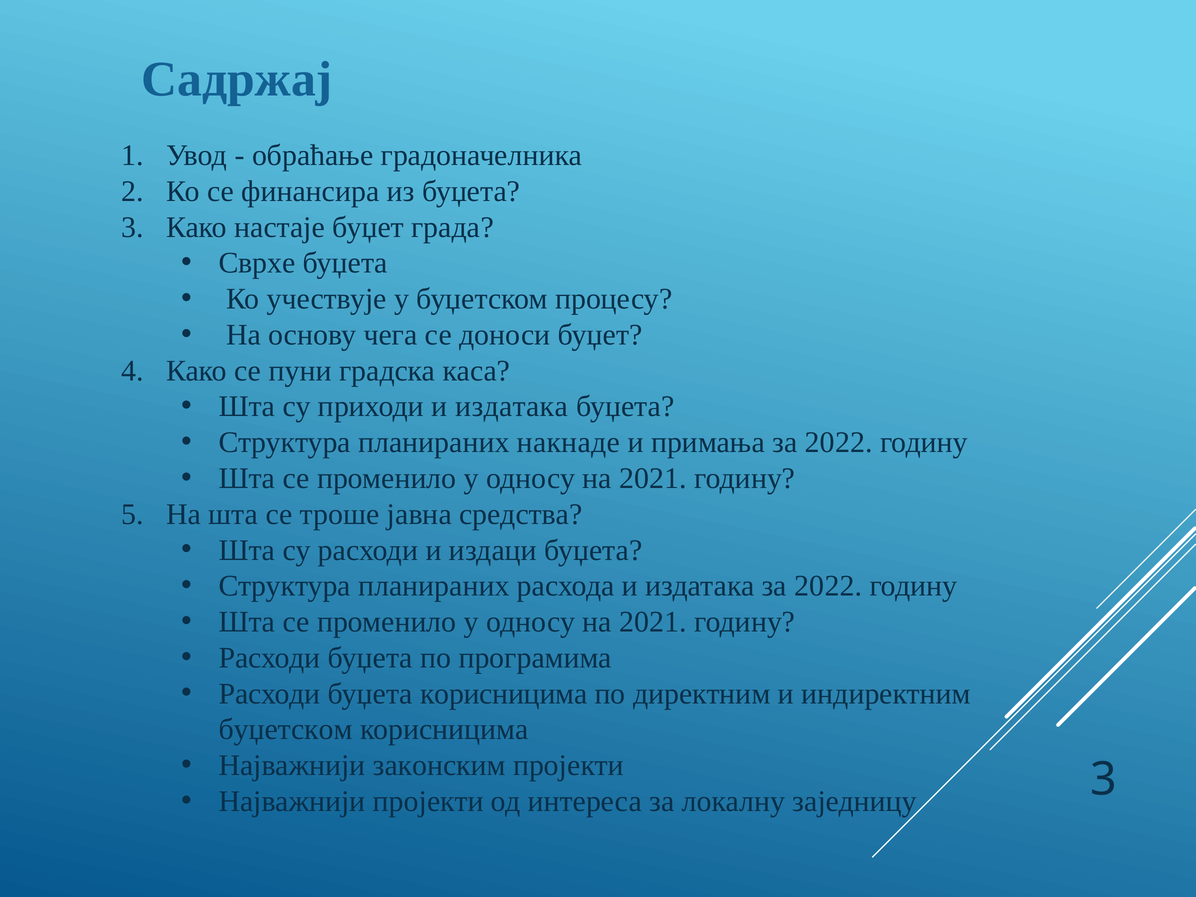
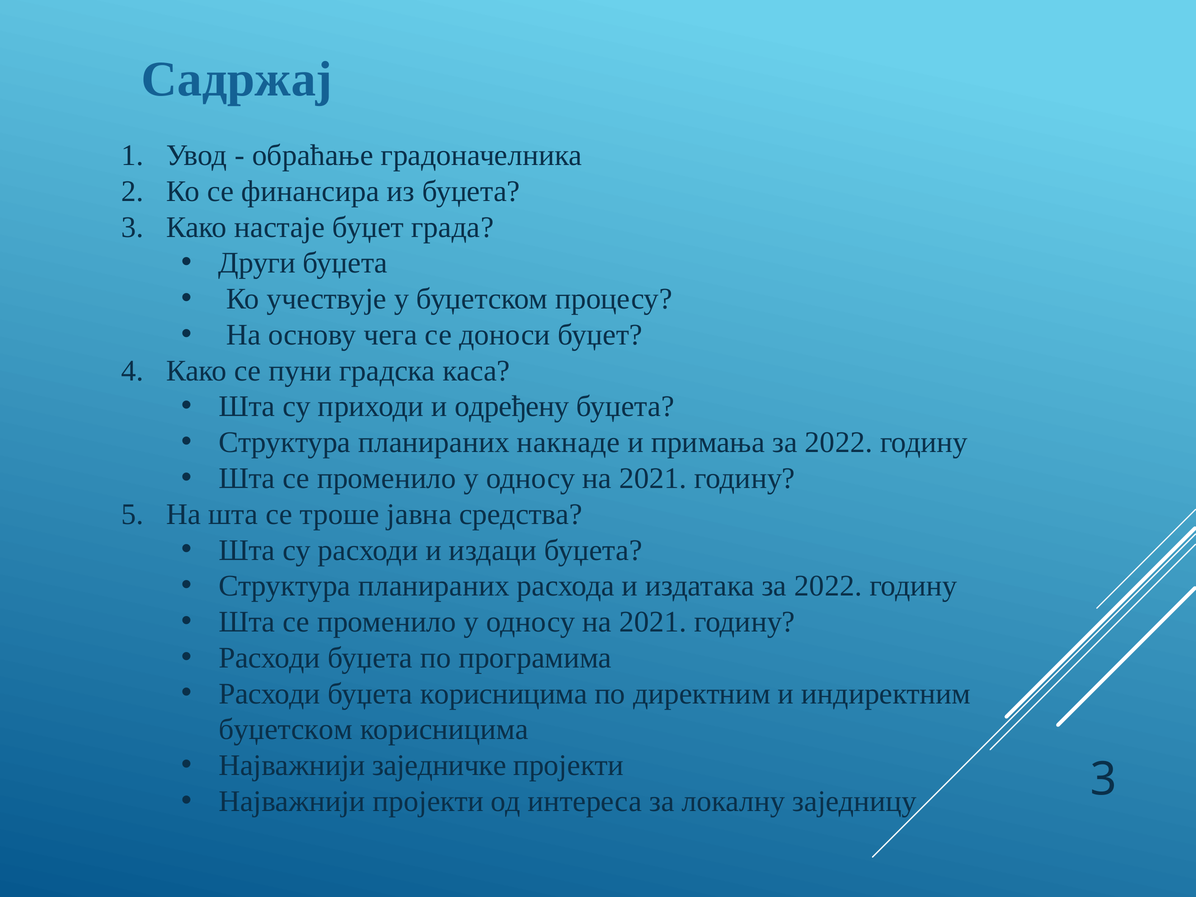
Сврхе: Сврхе -> Други
приходи и издатака: издатака -> одређену
законским: законским -> заједничке
